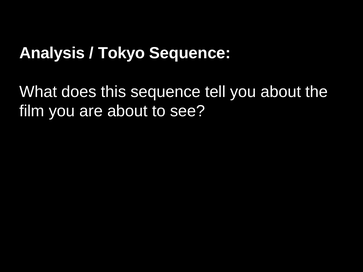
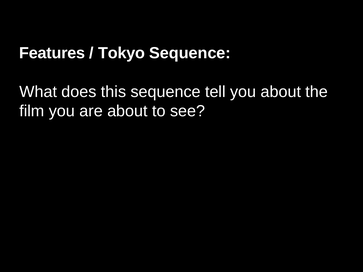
Analysis: Analysis -> Features
